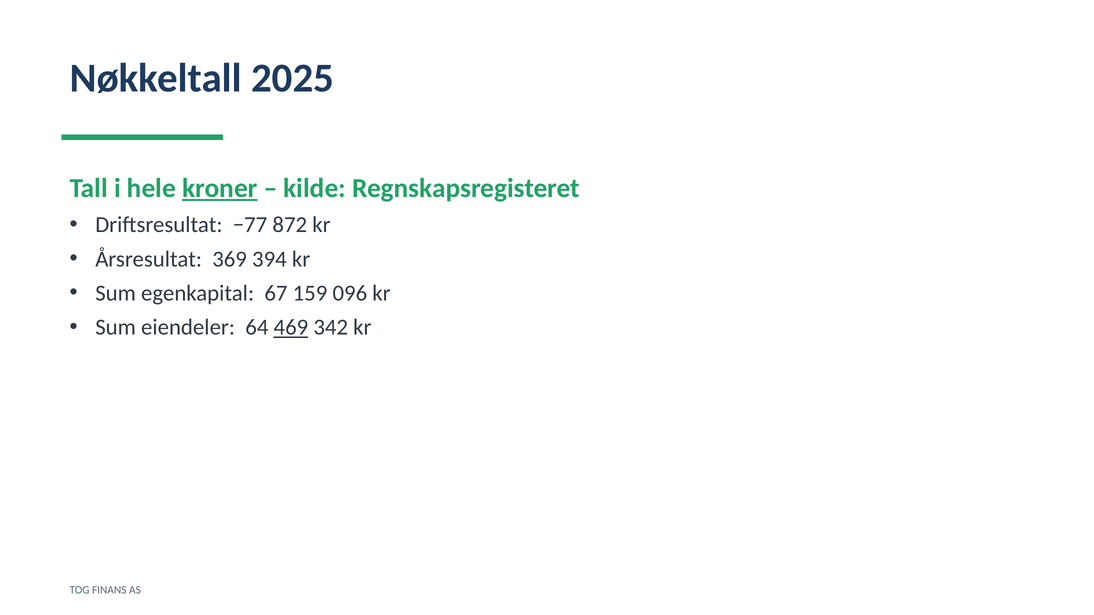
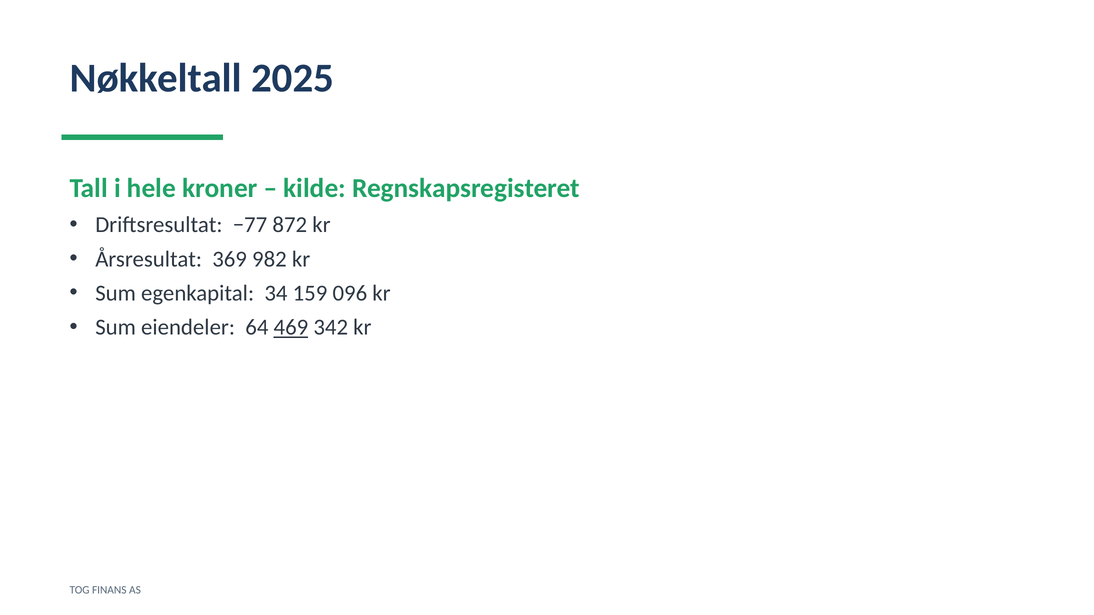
kroner underline: present -> none
394: 394 -> 982
67: 67 -> 34
